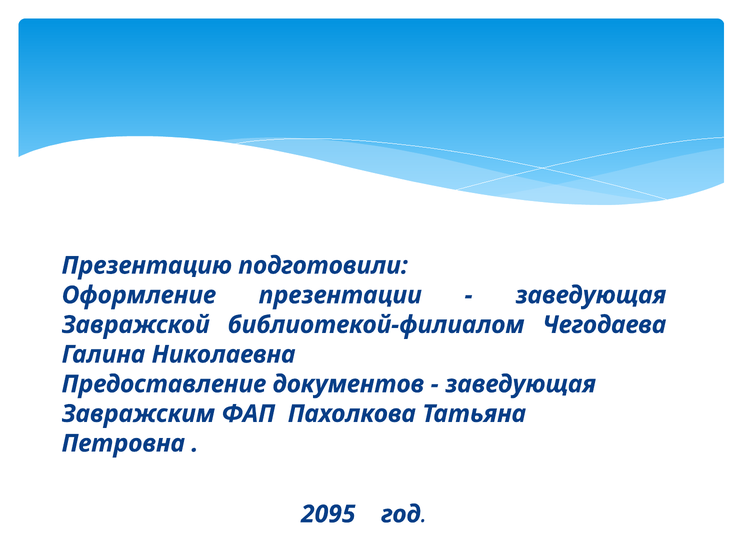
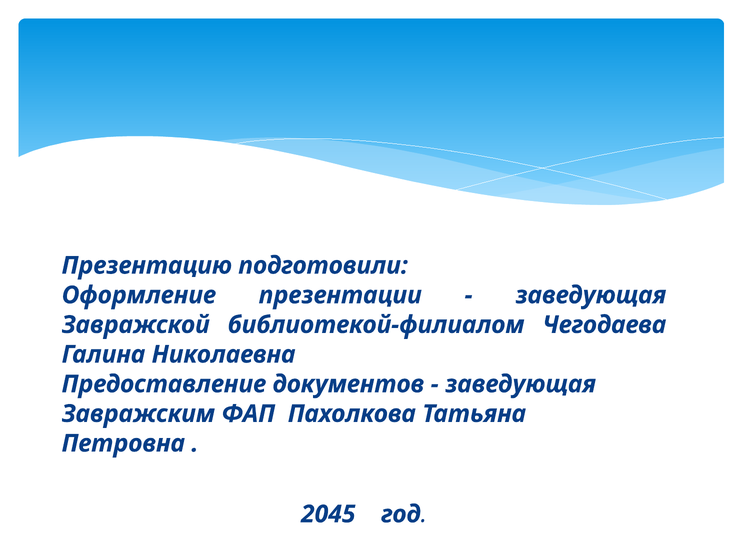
2095: 2095 -> 2045
